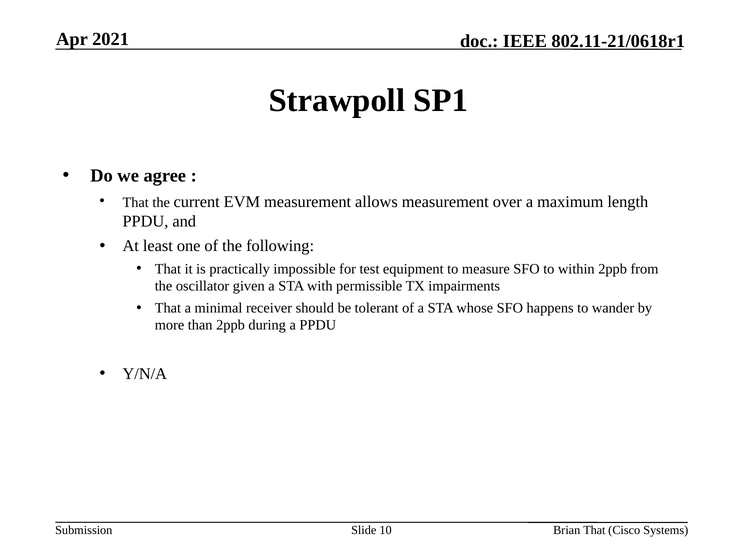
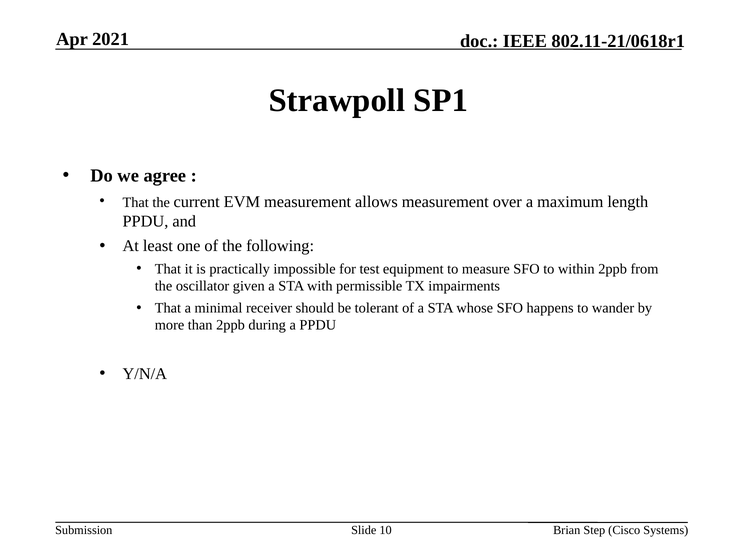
Brian That: That -> Step
